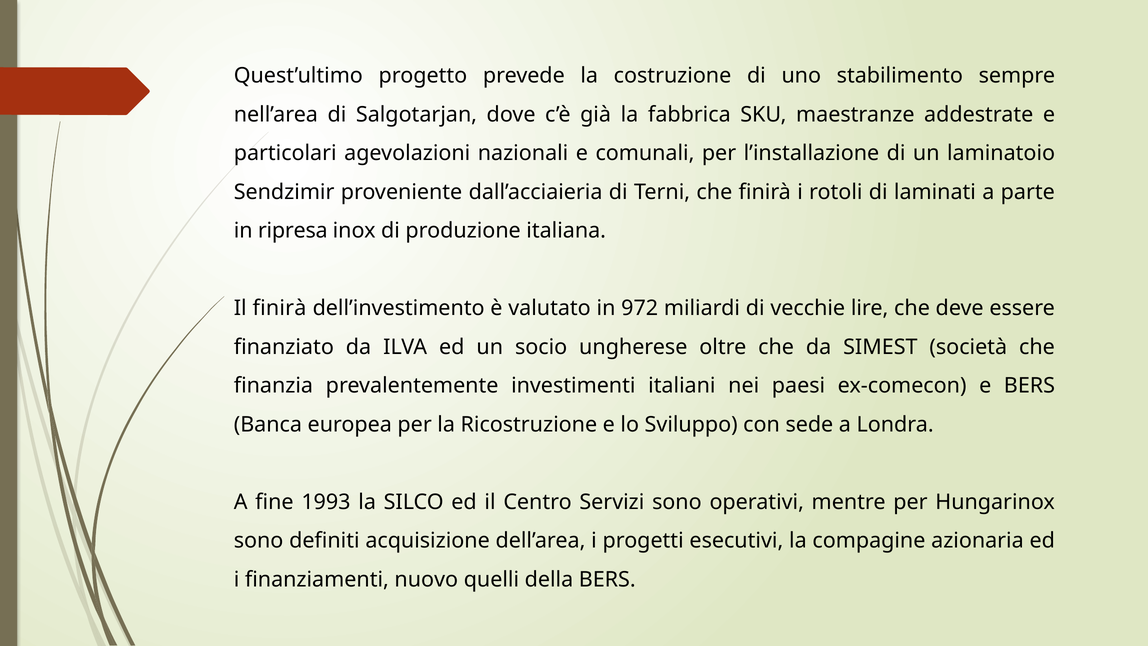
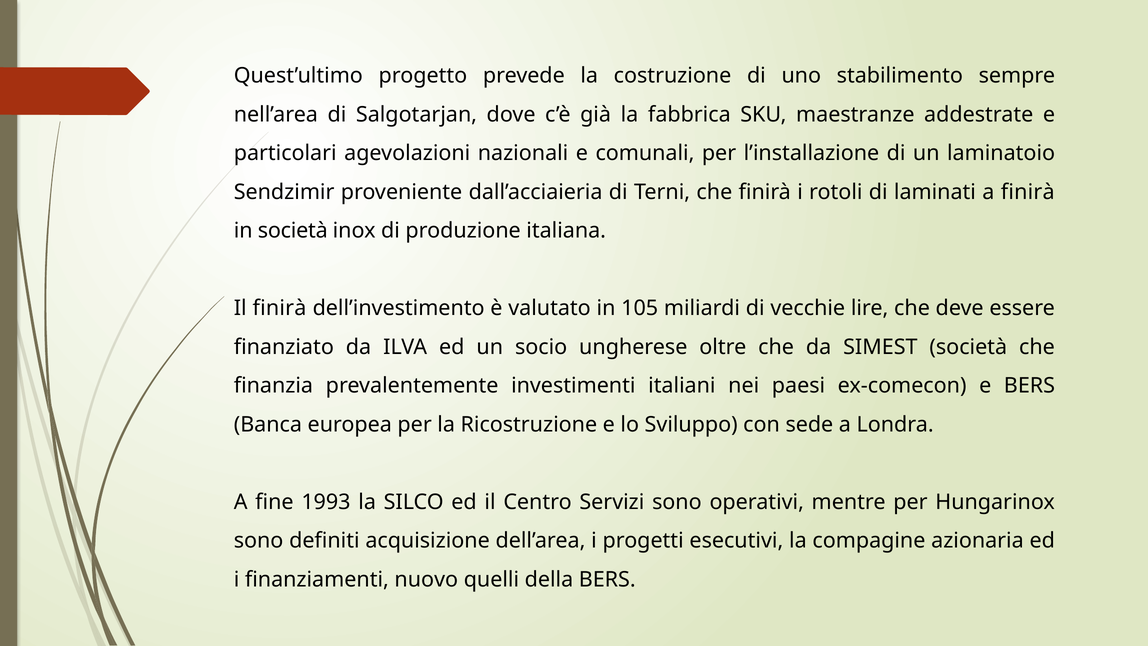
a parte: parte -> finirà
in ripresa: ripresa -> società
972: 972 -> 105
